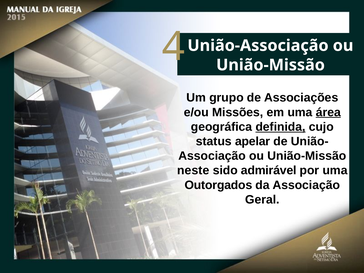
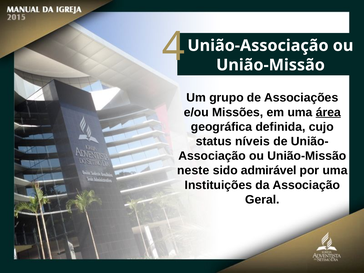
definida underline: present -> none
apelar: apelar -> níveis
Outorgados: Outorgados -> Instituições
